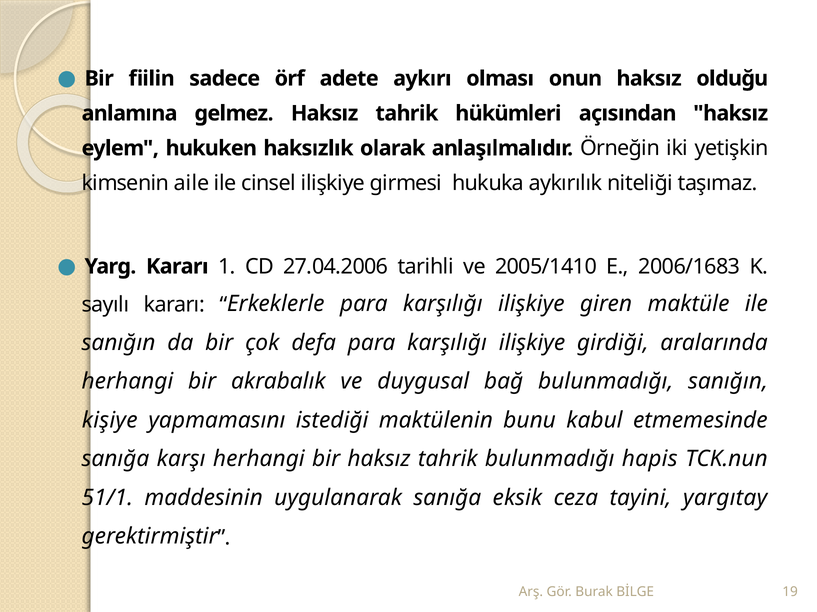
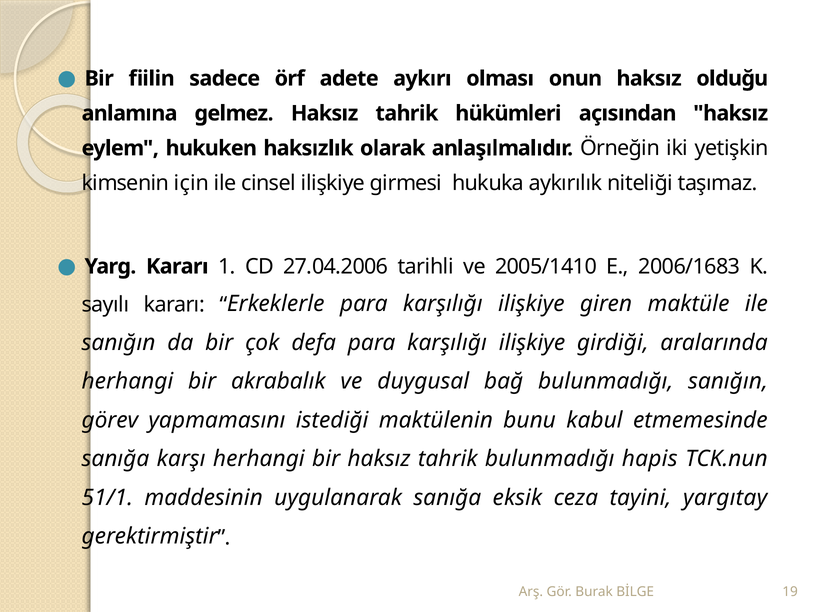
aile: aile -> için
kişiye: kişiye -> görev
